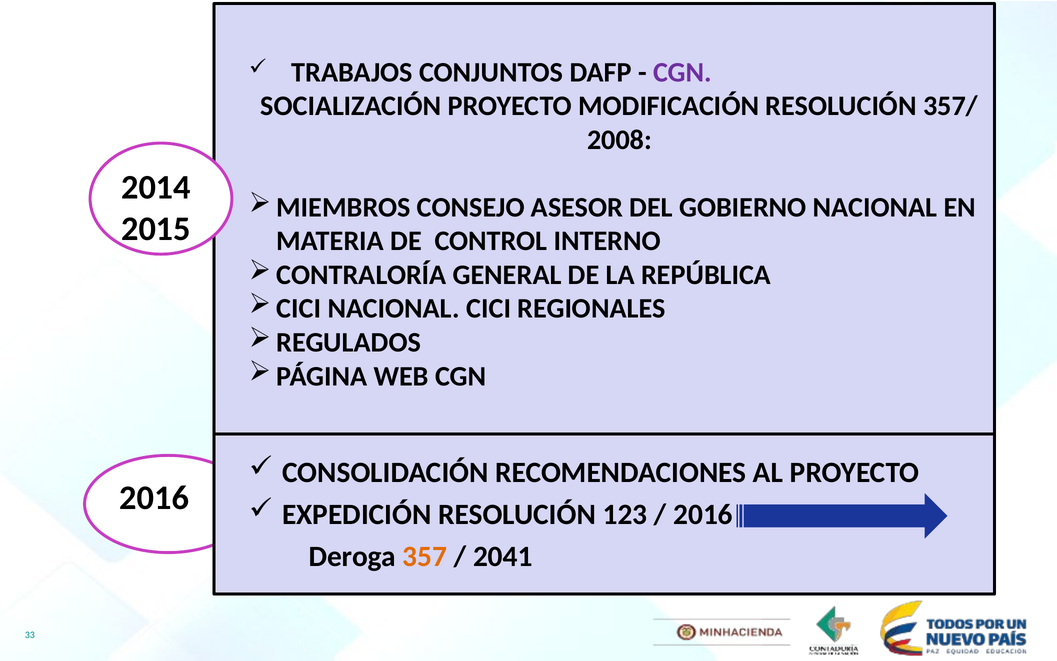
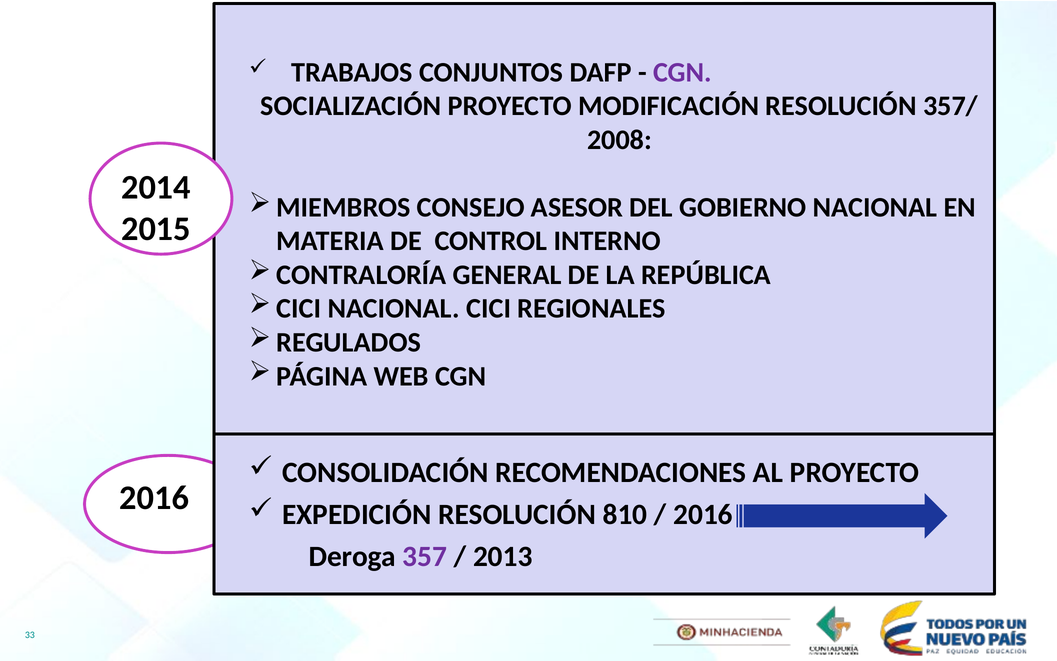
123: 123 -> 810
357 colour: orange -> purple
2041: 2041 -> 2013
